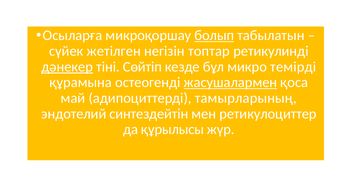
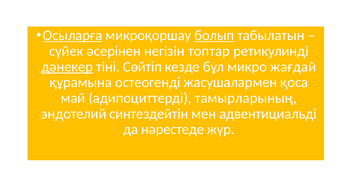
Осыларға underline: none -> present
жетілген: жетілген -> әсерінен
темірді: темірді -> жағдай
жасушалармен underline: present -> none
ретикулоциттер: ретикулоциттер -> адвентициальді
құрылысы: құрылысы -> нәрестеде
